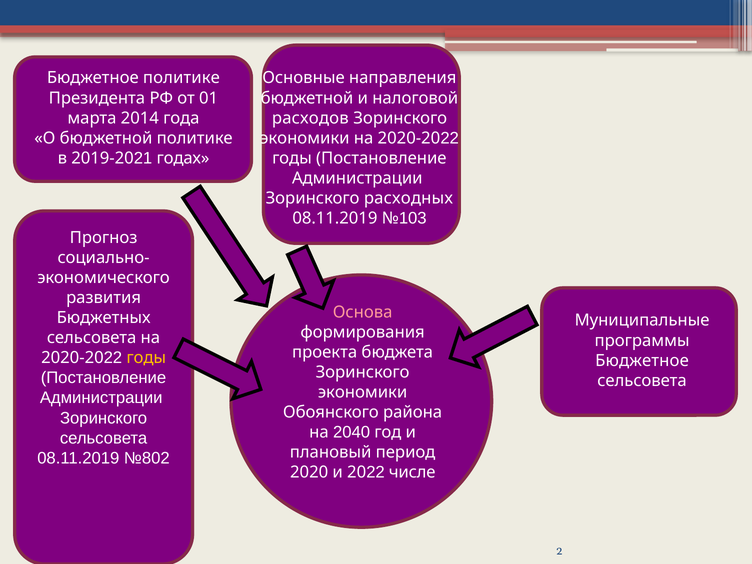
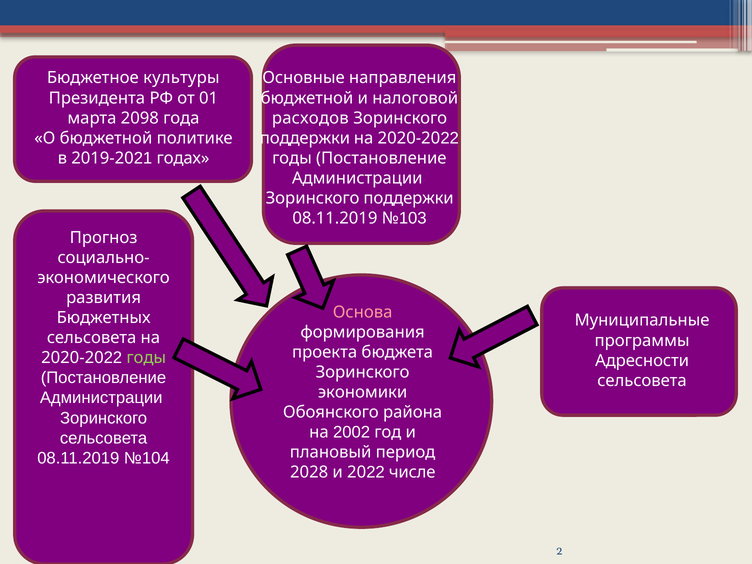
Бюджетное политике: политике -> культуры
2014: 2014 -> 2098
экономики at (305, 138): экономики -> поддержки
расходных at (408, 198): расходных -> поддержки
годы at (146, 358) colour: yellow -> light green
Бюджетное at (642, 361): Бюджетное -> Адресности
2040: 2040 -> 2002
№802: №802 -> №104
2020: 2020 -> 2028
